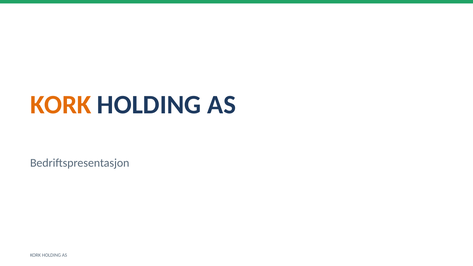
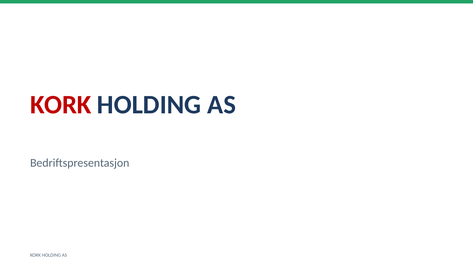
KORK at (61, 105) colour: orange -> red
